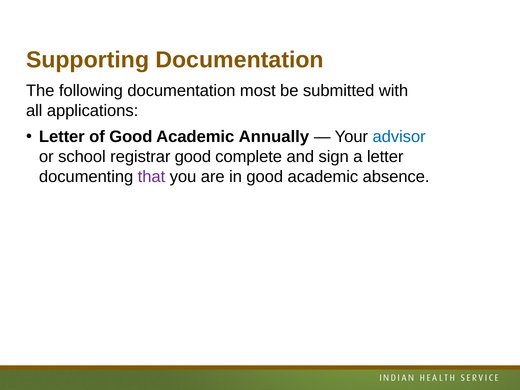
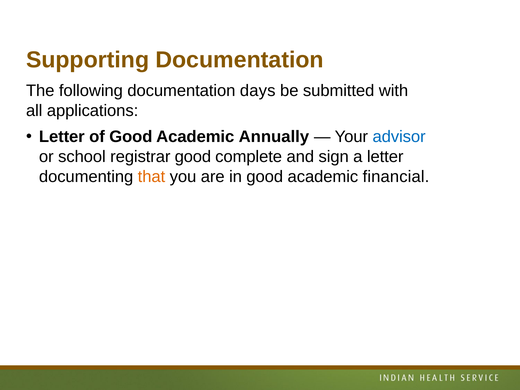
most: most -> days
that colour: purple -> orange
absence: absence -> financial
